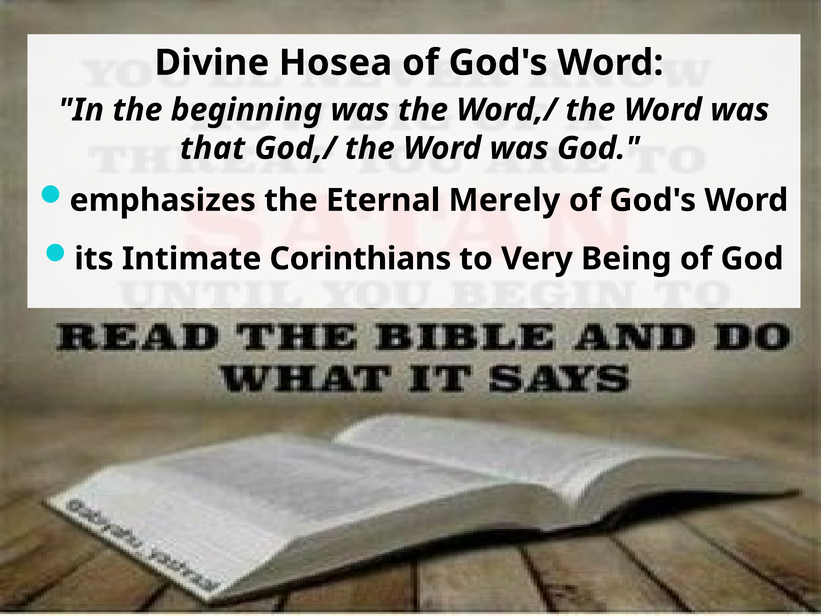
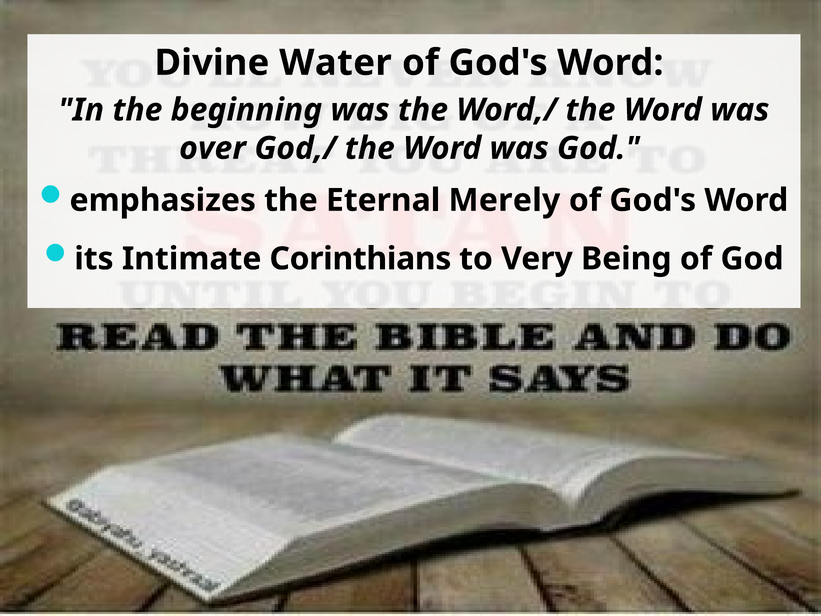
Hosea: Hosea -> Water
that: that -> over
